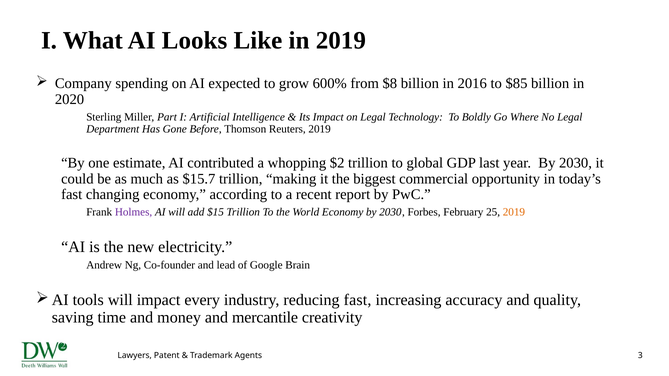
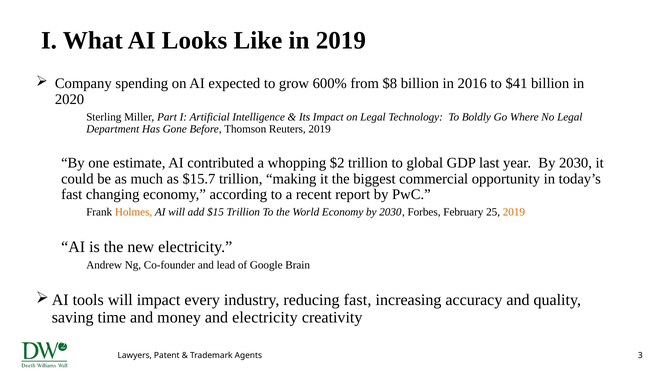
$85: $85 -> $41
Holmes colour: purple -> orange
and mercantile: mercantile -> electricity
